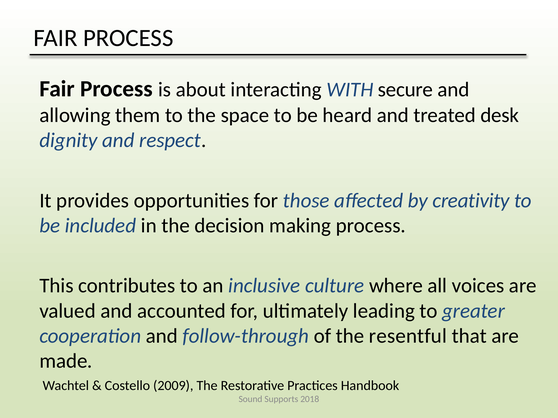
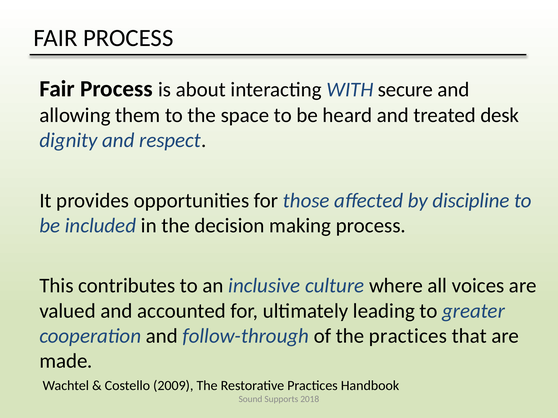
creativity: creativity -> discipline
the resentful: resentful -> practices
